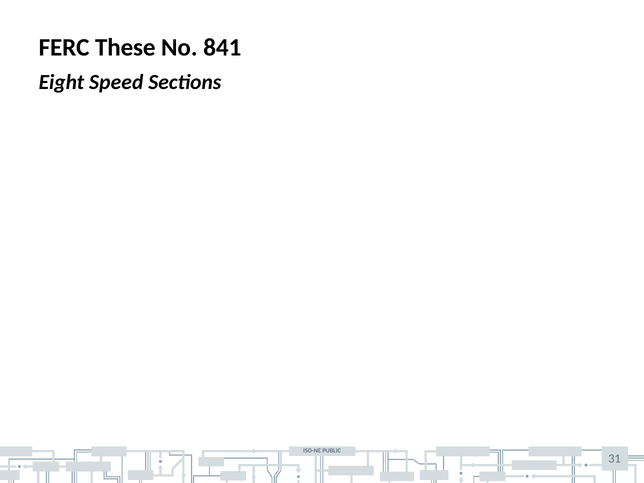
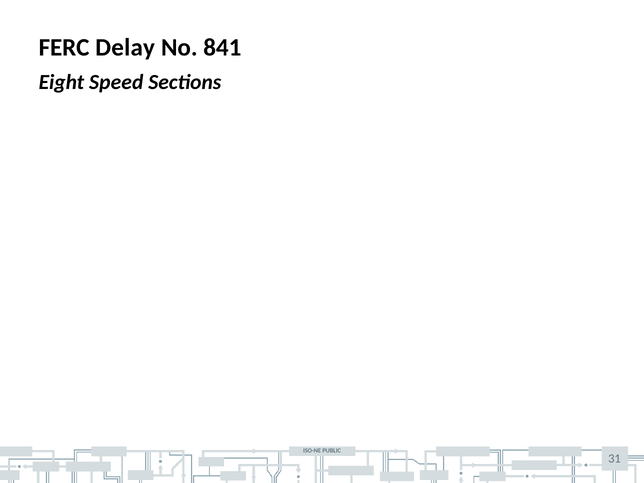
These: These -> Delay
